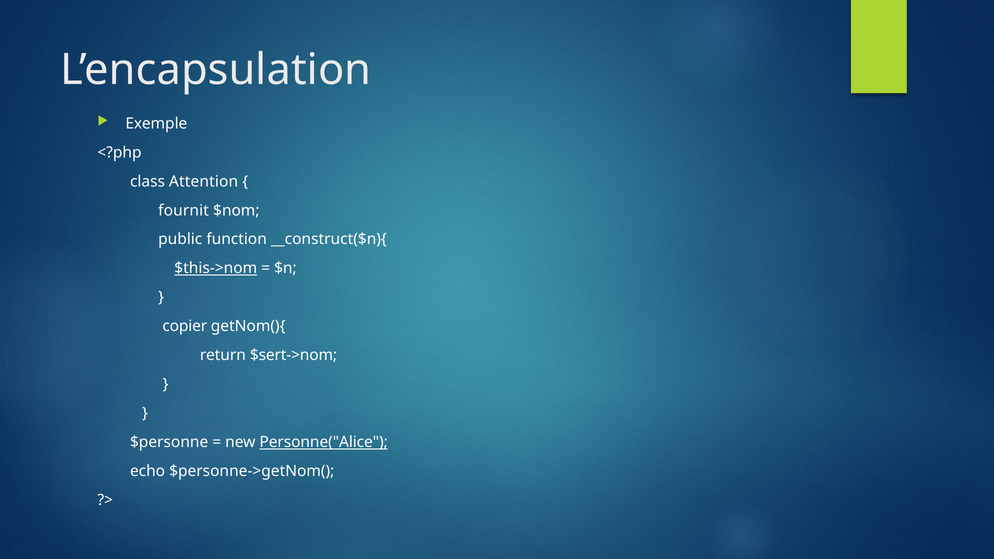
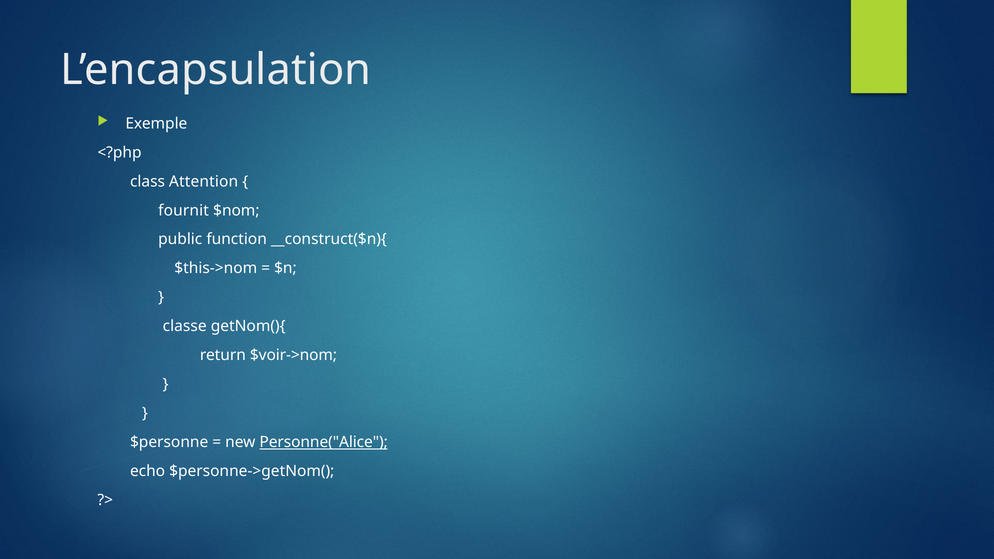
$this->nom underline: present -> none
copier: copier -> classe
$sert->nom: $sert->nom -> $voir->nom
